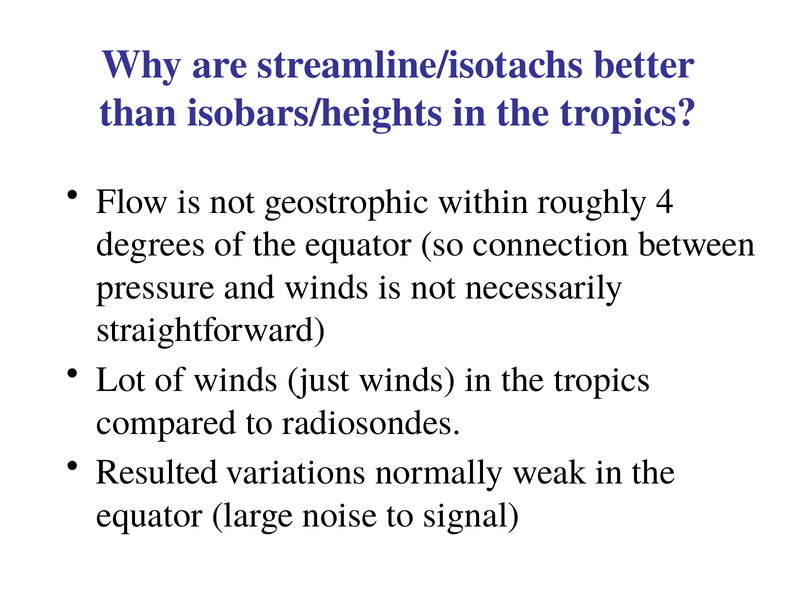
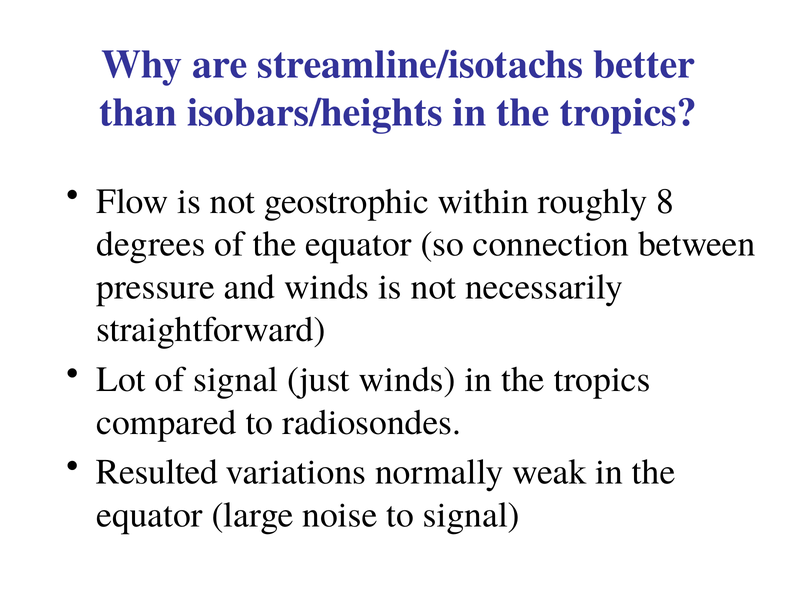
4: 4 -> 8
of winds: winds -> signal
